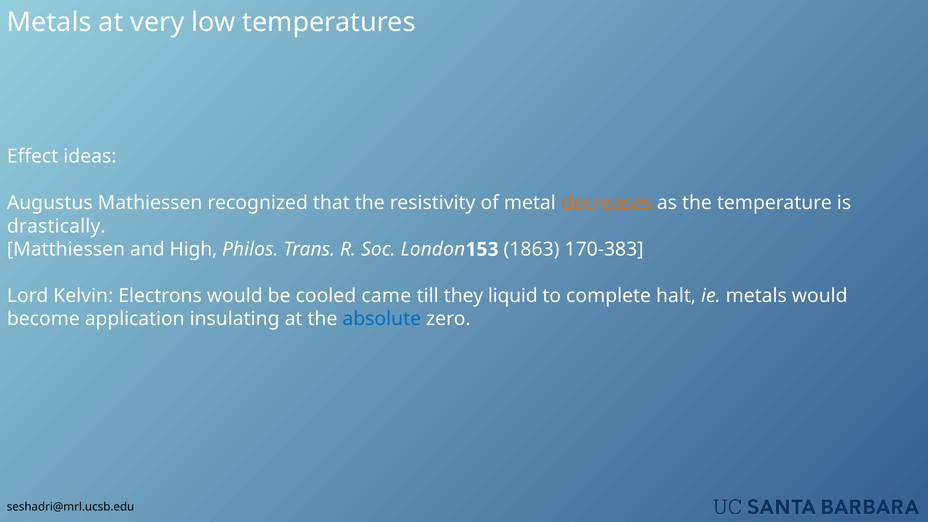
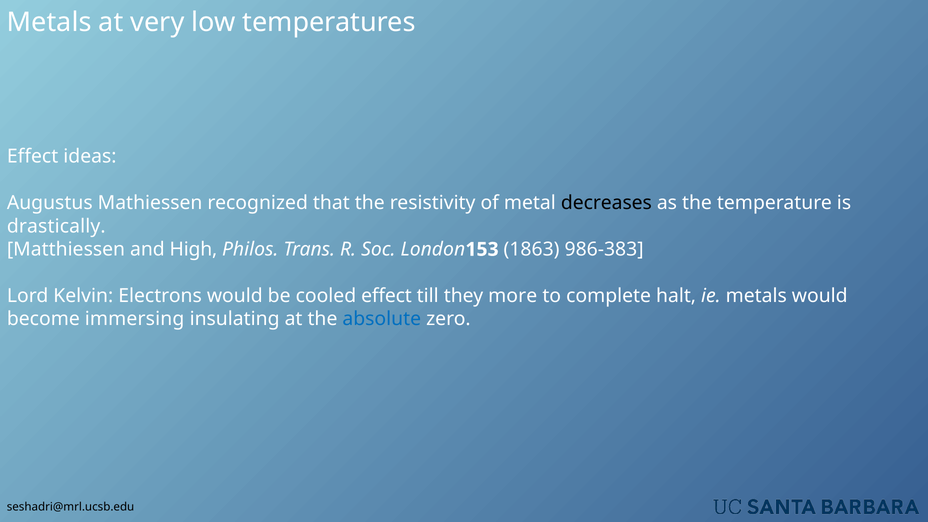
decreases colour: orange -> black
170-383: 170-383 -> 986-383
cooled came: came -> effect
liquid: liquid -> more
application: application -> immersing
